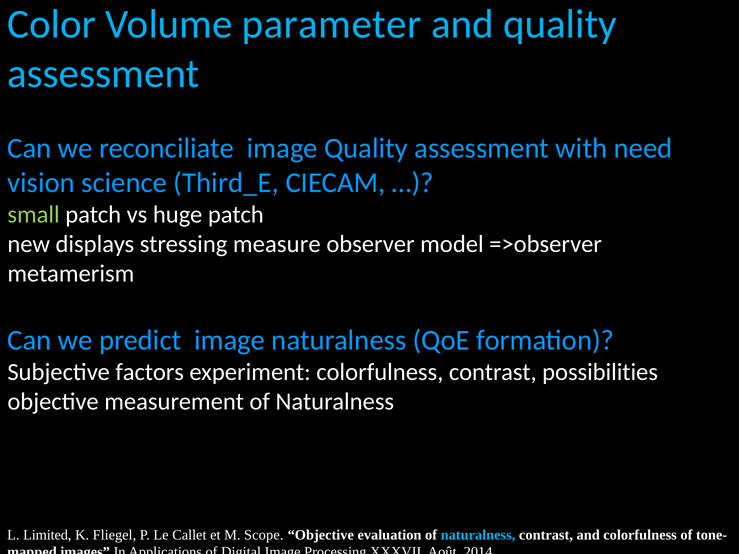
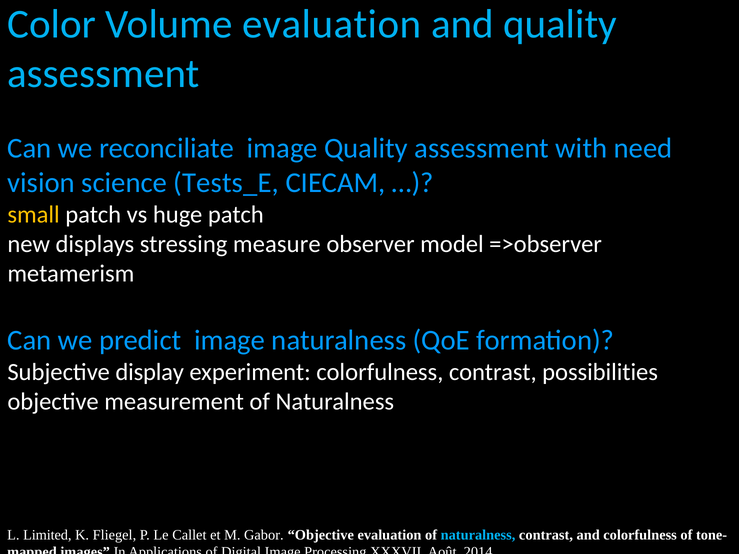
Volume parameter: parameter -> evaluation
Third_E: Third_E -> Tests_E
small colour: light green -> yellow
factors: factors -> display
Scope: Scope -> Gabor
